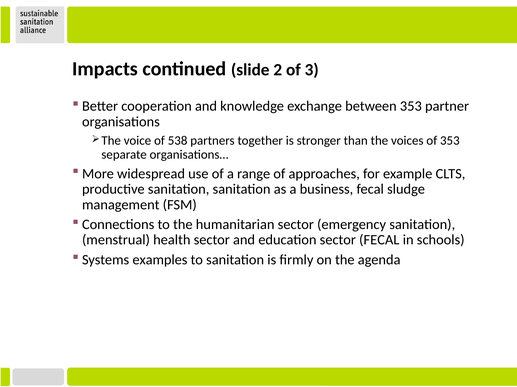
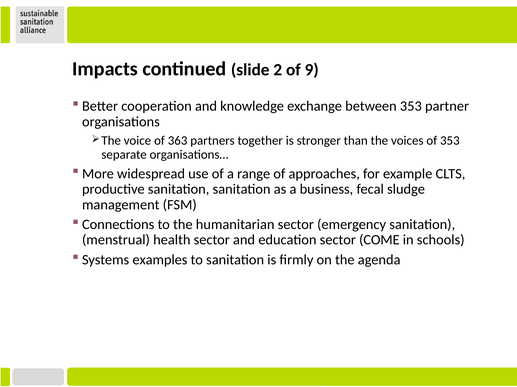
3: 3 -> 9
538: 538 -> 363
sector FECAL: FECAL -> COME
